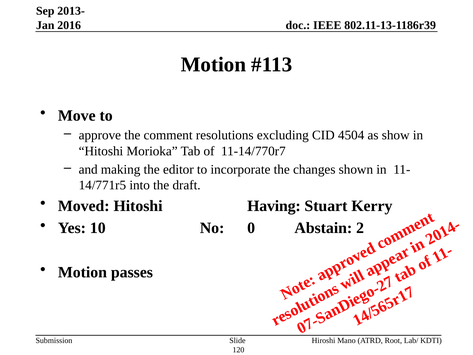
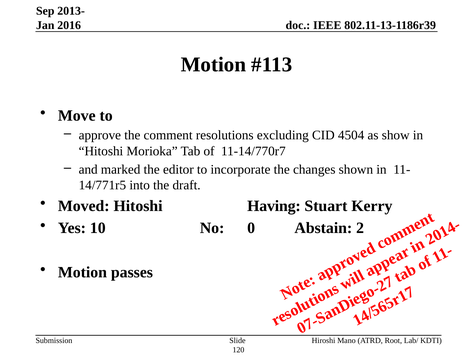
making: making -> marked
